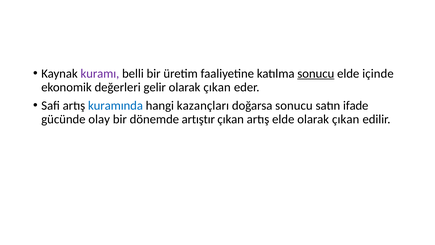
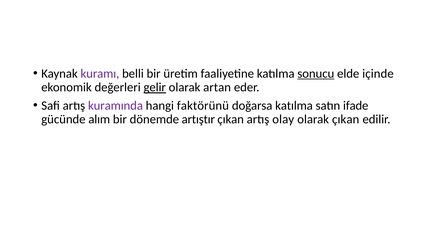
gelir underline: none -> present
çıkan at (217, 87): çıkan -> artan
kuramında colour: blue -> purple
kazançları: kazançları -> faktörünü
doğarsa sonucu: sonucu -> katılma
olay: olay -> alım
artış elde: elde -> olay
